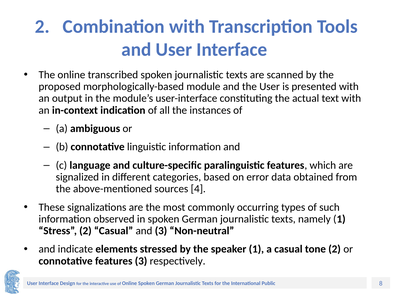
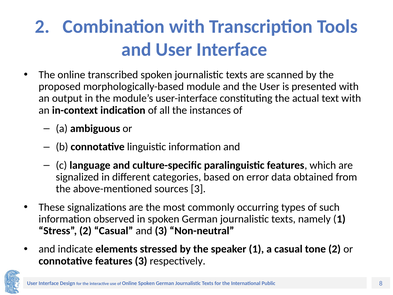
sources 4: 4 -> 3
